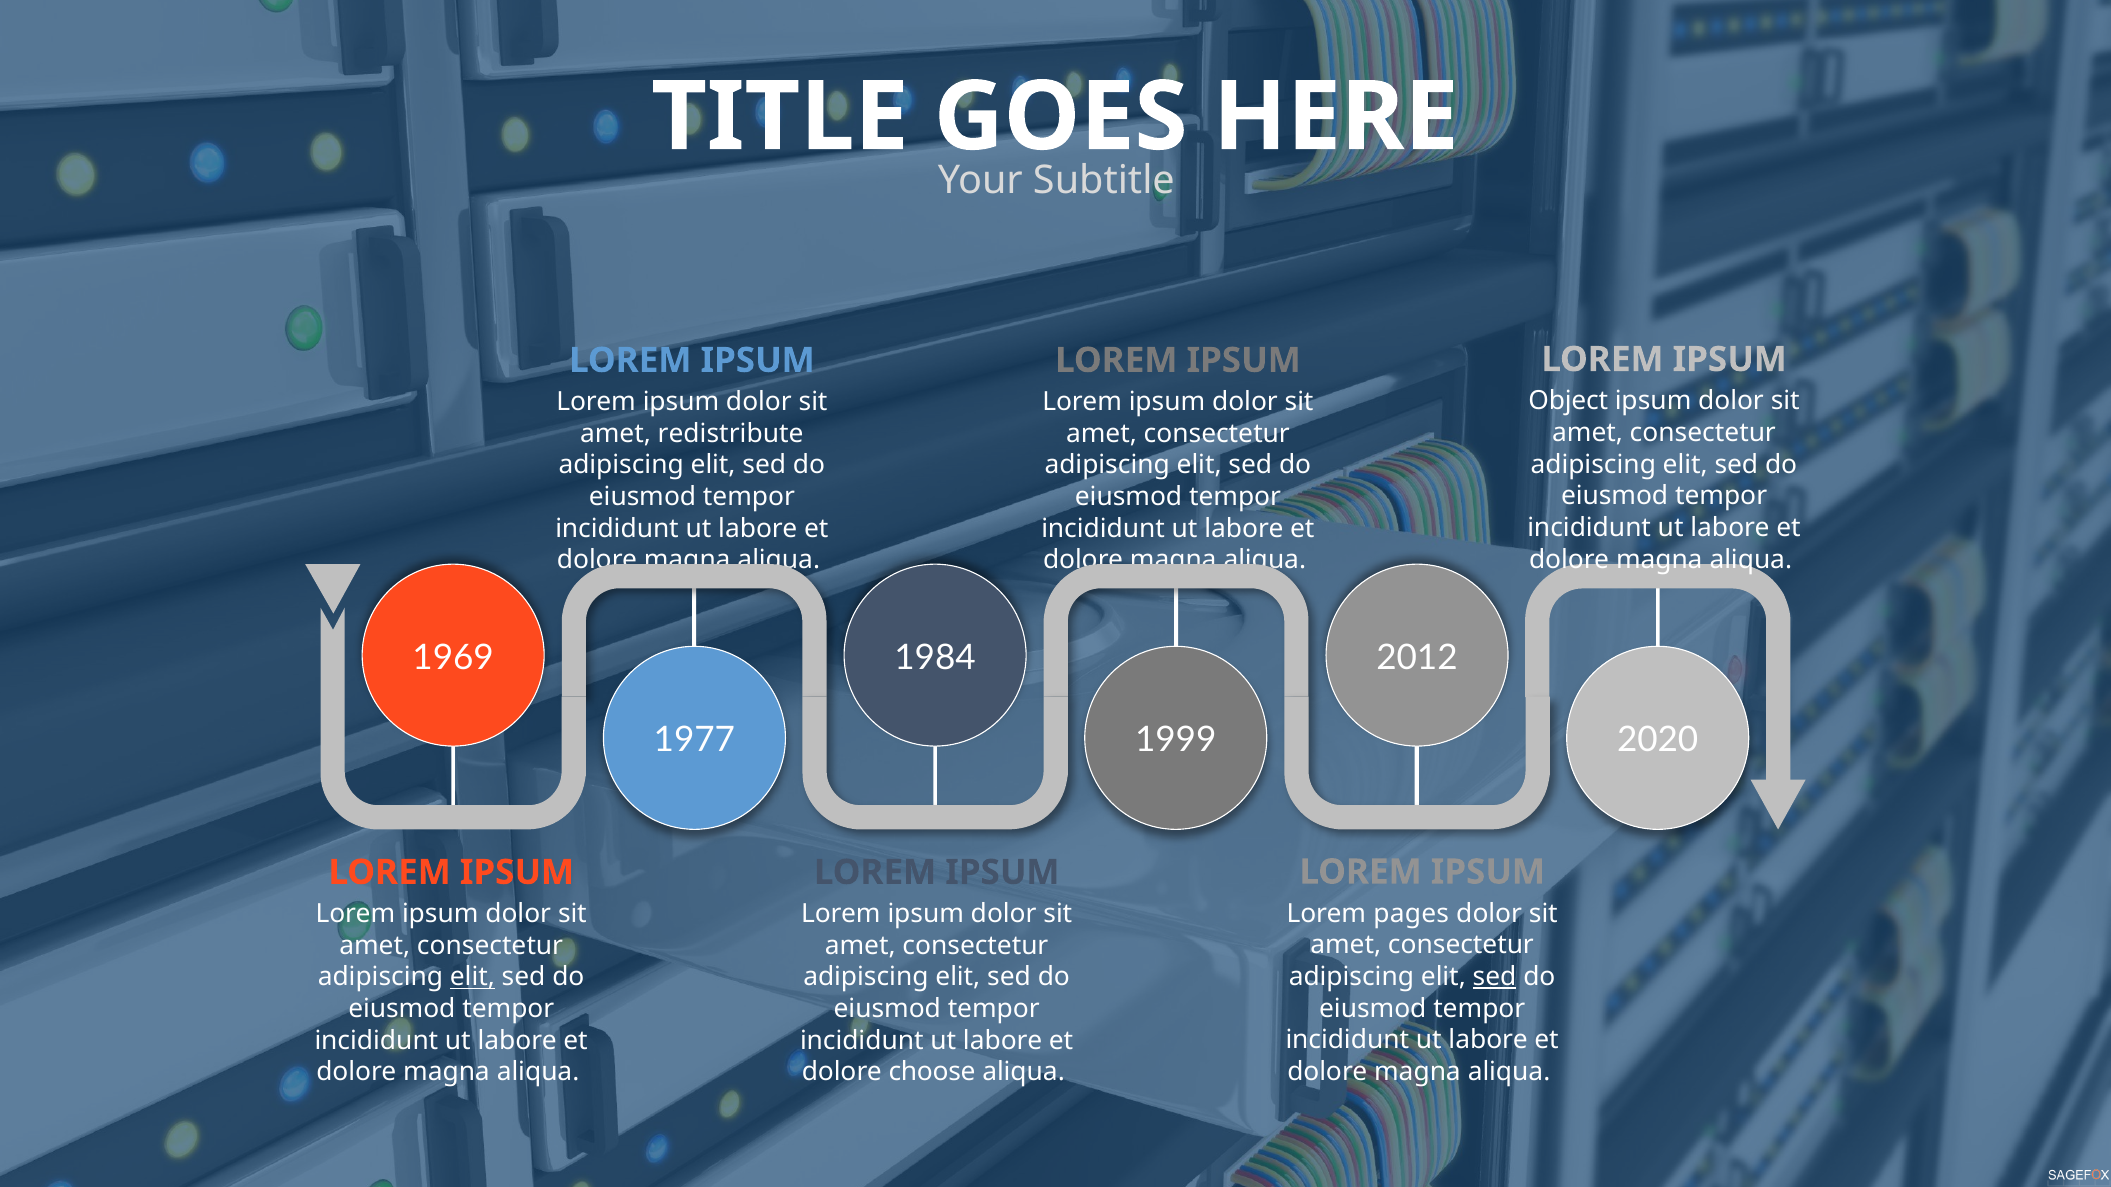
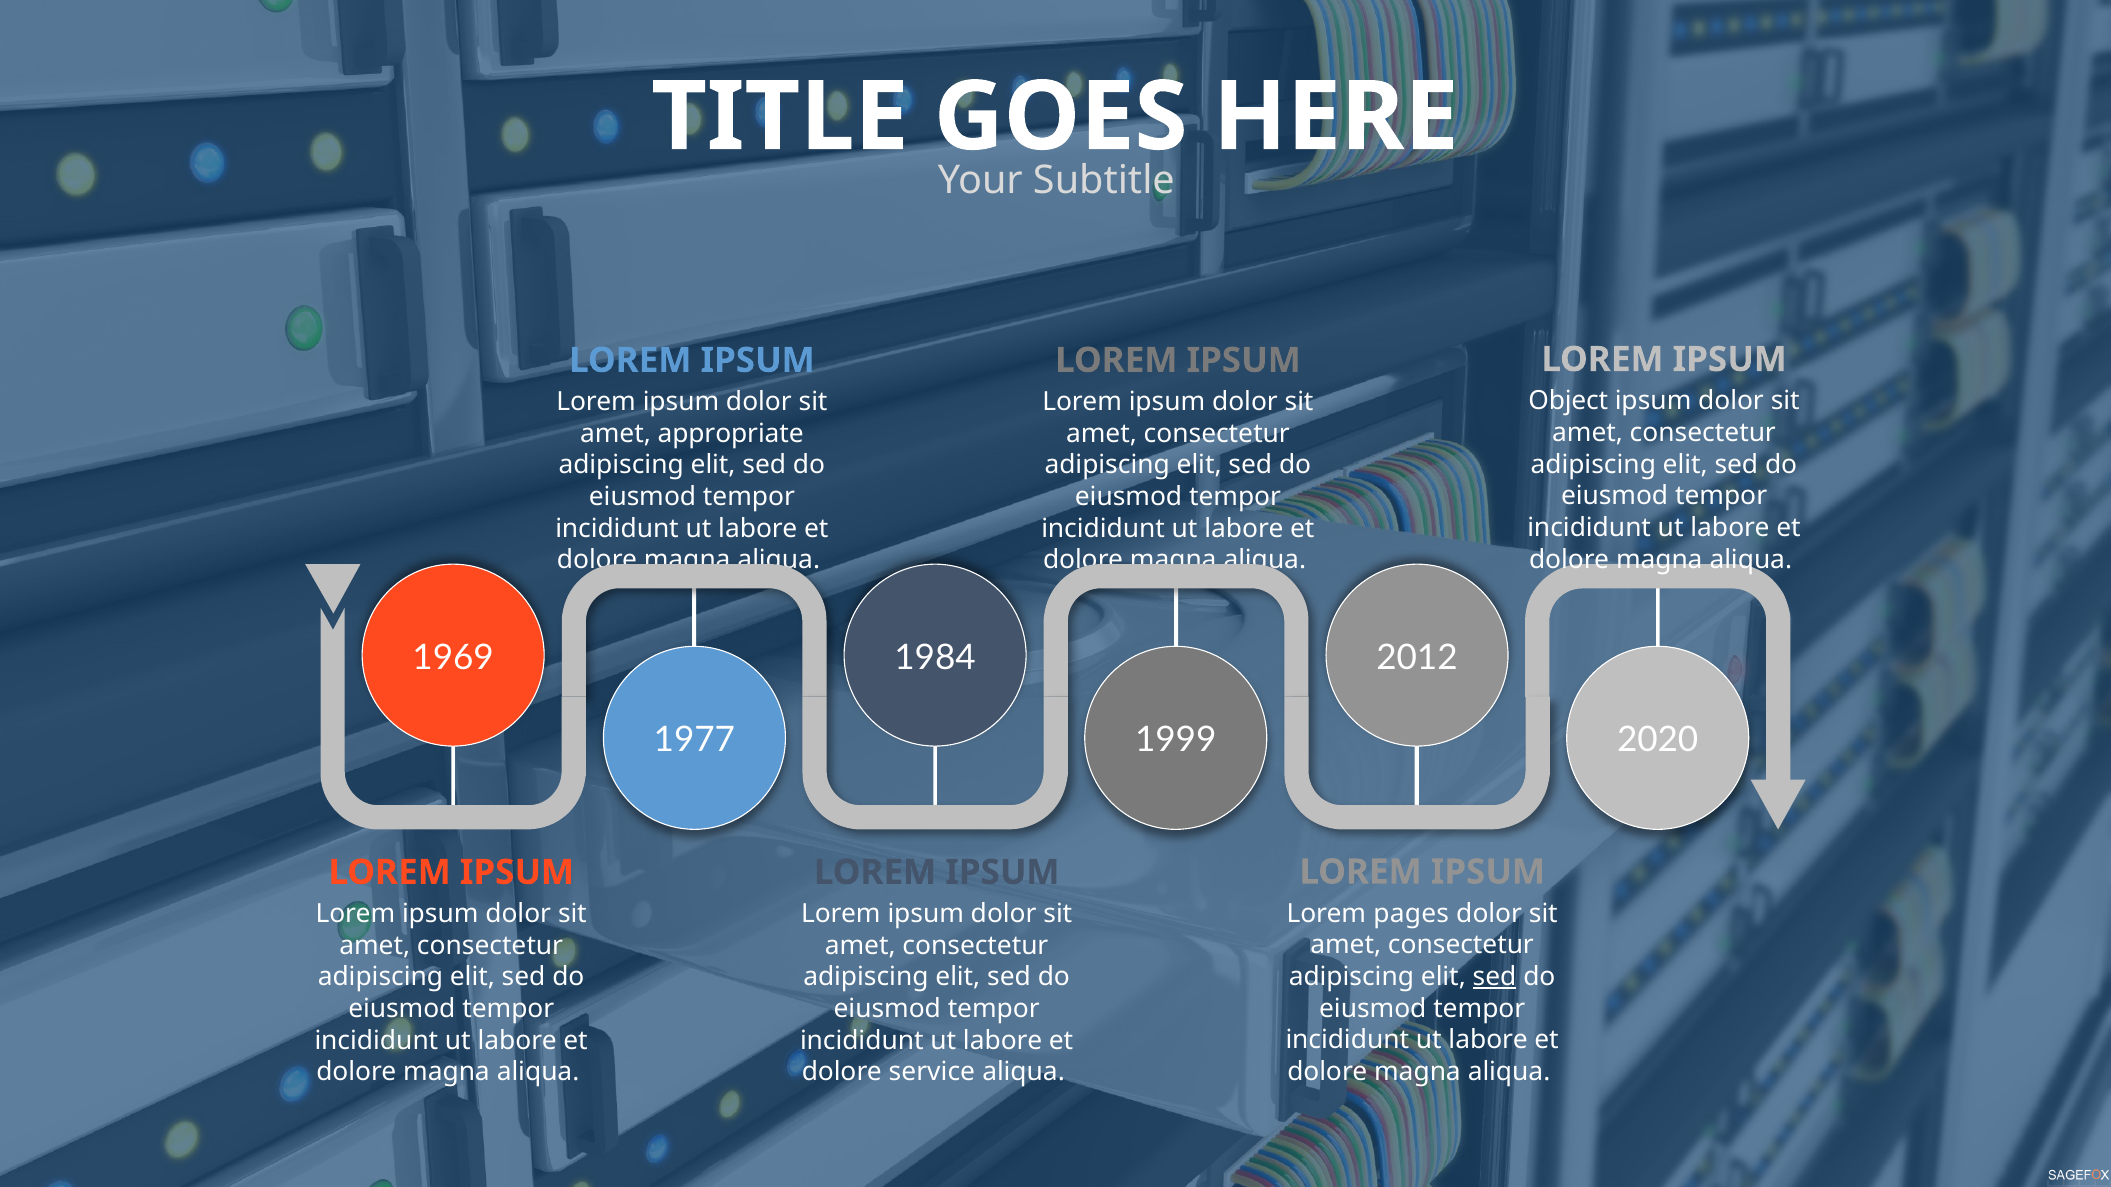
redistribute: redistribute -> appropriate
elit at (472, 978) underline: present -> none
choose: choose -> service
